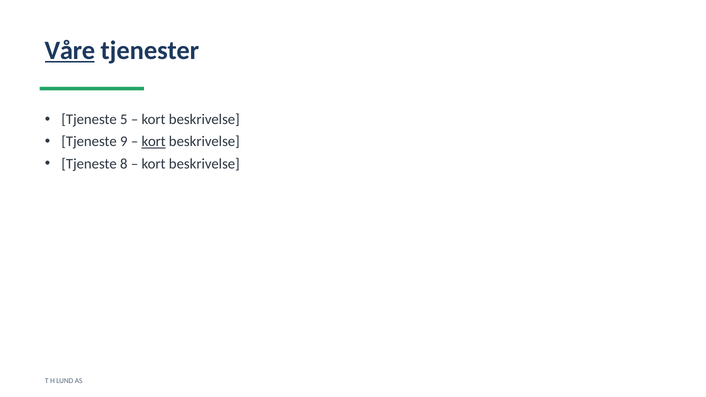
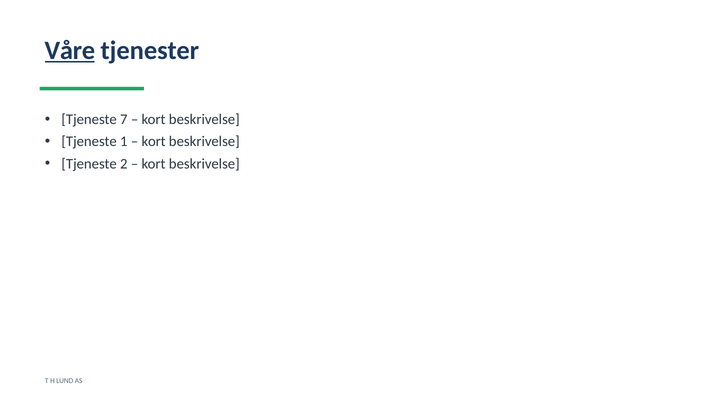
5: 5 -> 7
9: 9 -> 1
kort at (154, 142) underline: present -> none
8: 8 -> 2
